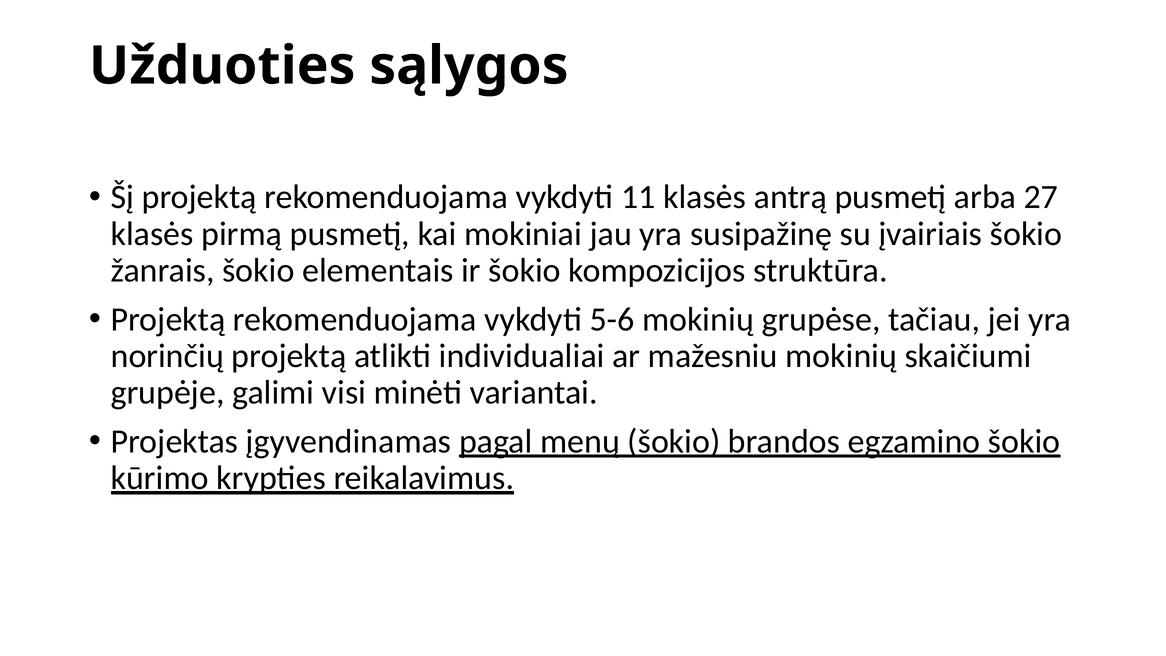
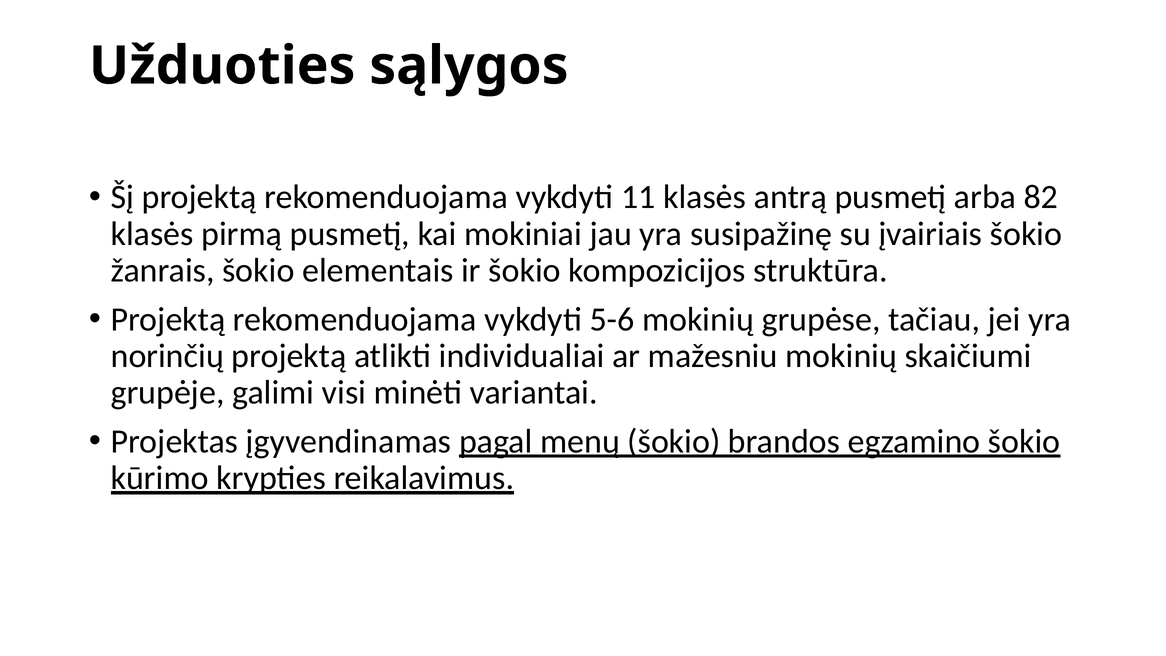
27: 27 -> 82
